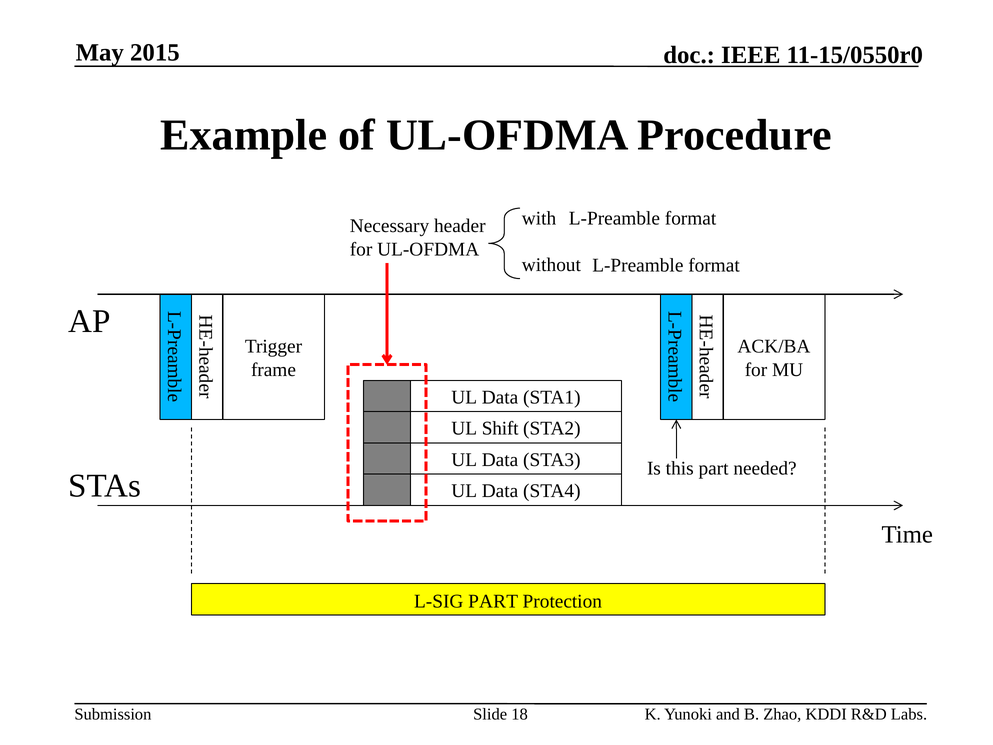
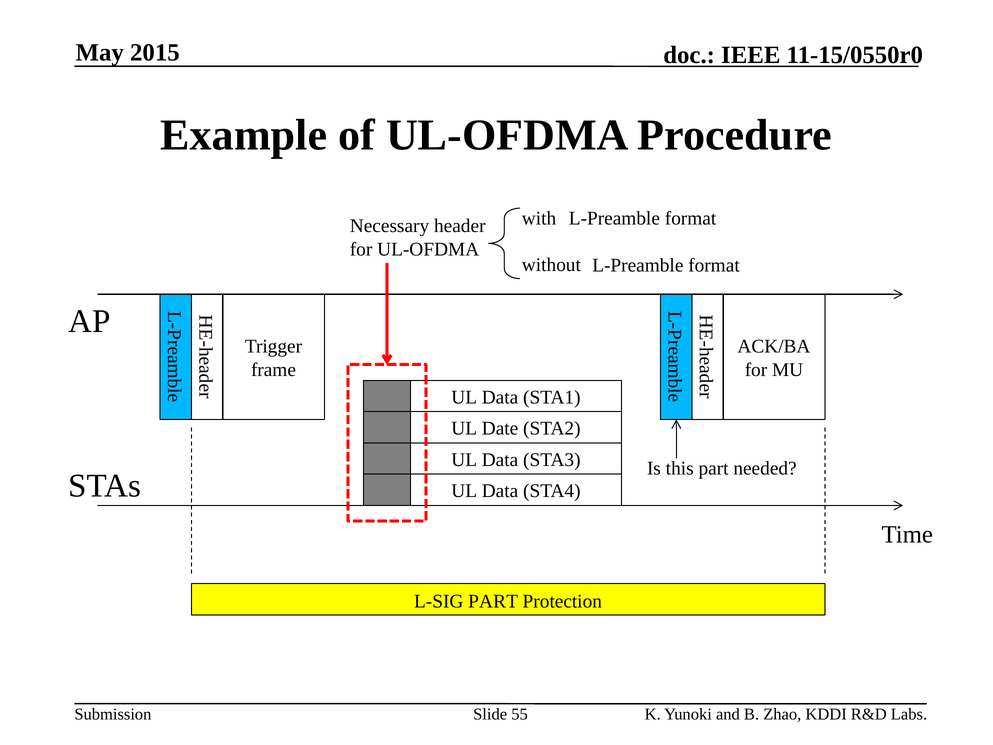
Shift: Shift -> Date
18: 18 -> 55
